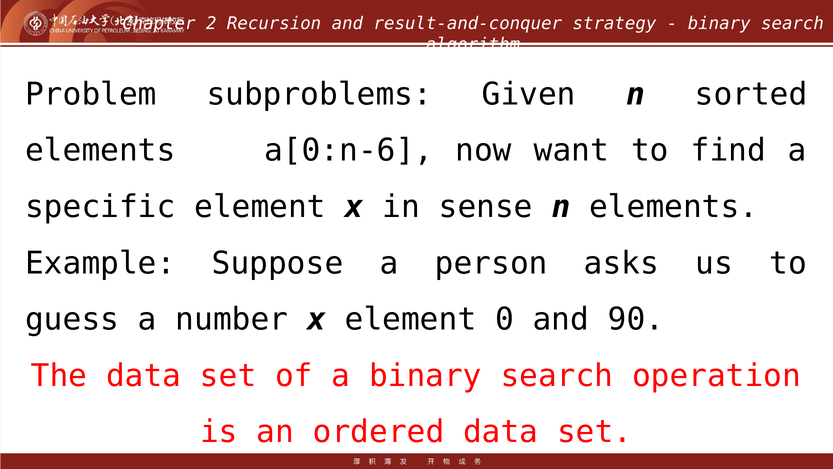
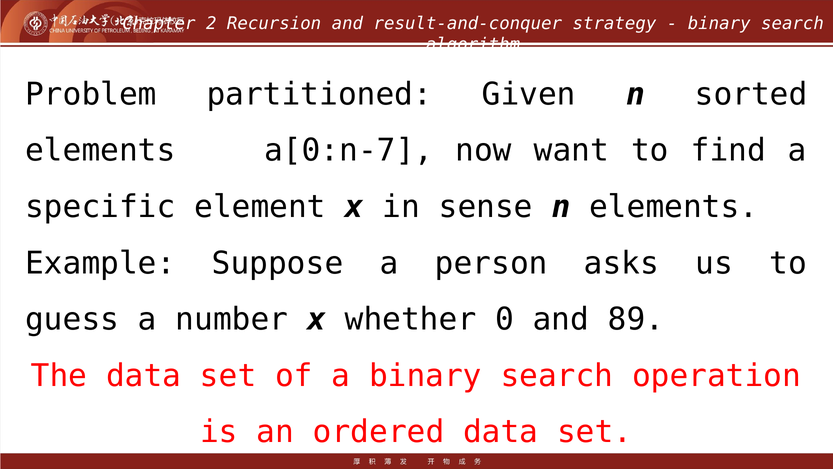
subproblems: subproblems -> partitioned
a[0:n-6: a[0:n-6 -> a[0:n-7
x element: element -> whether
90: 90 -> 89
